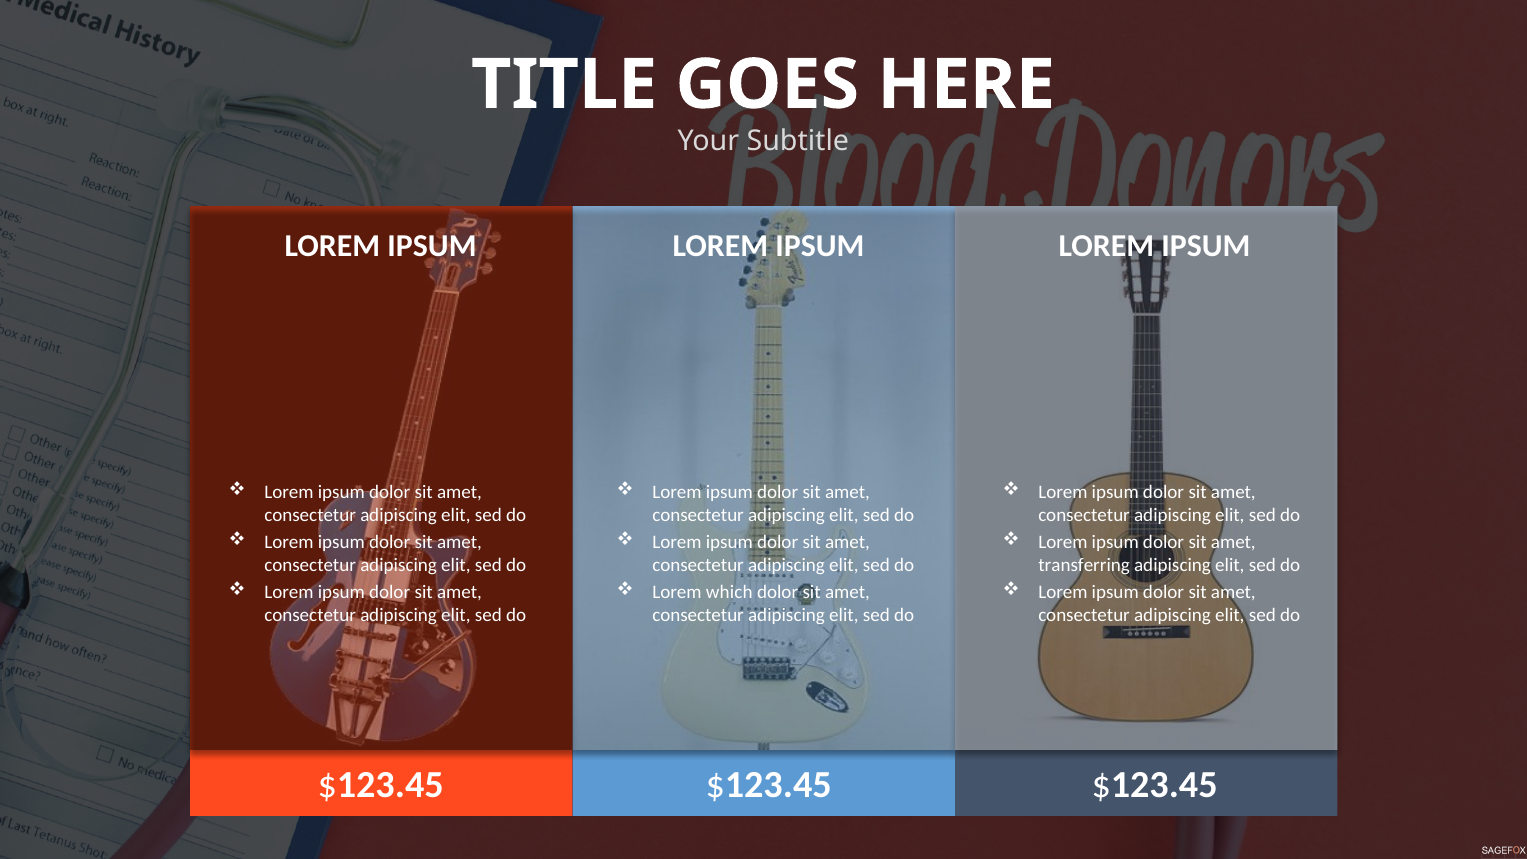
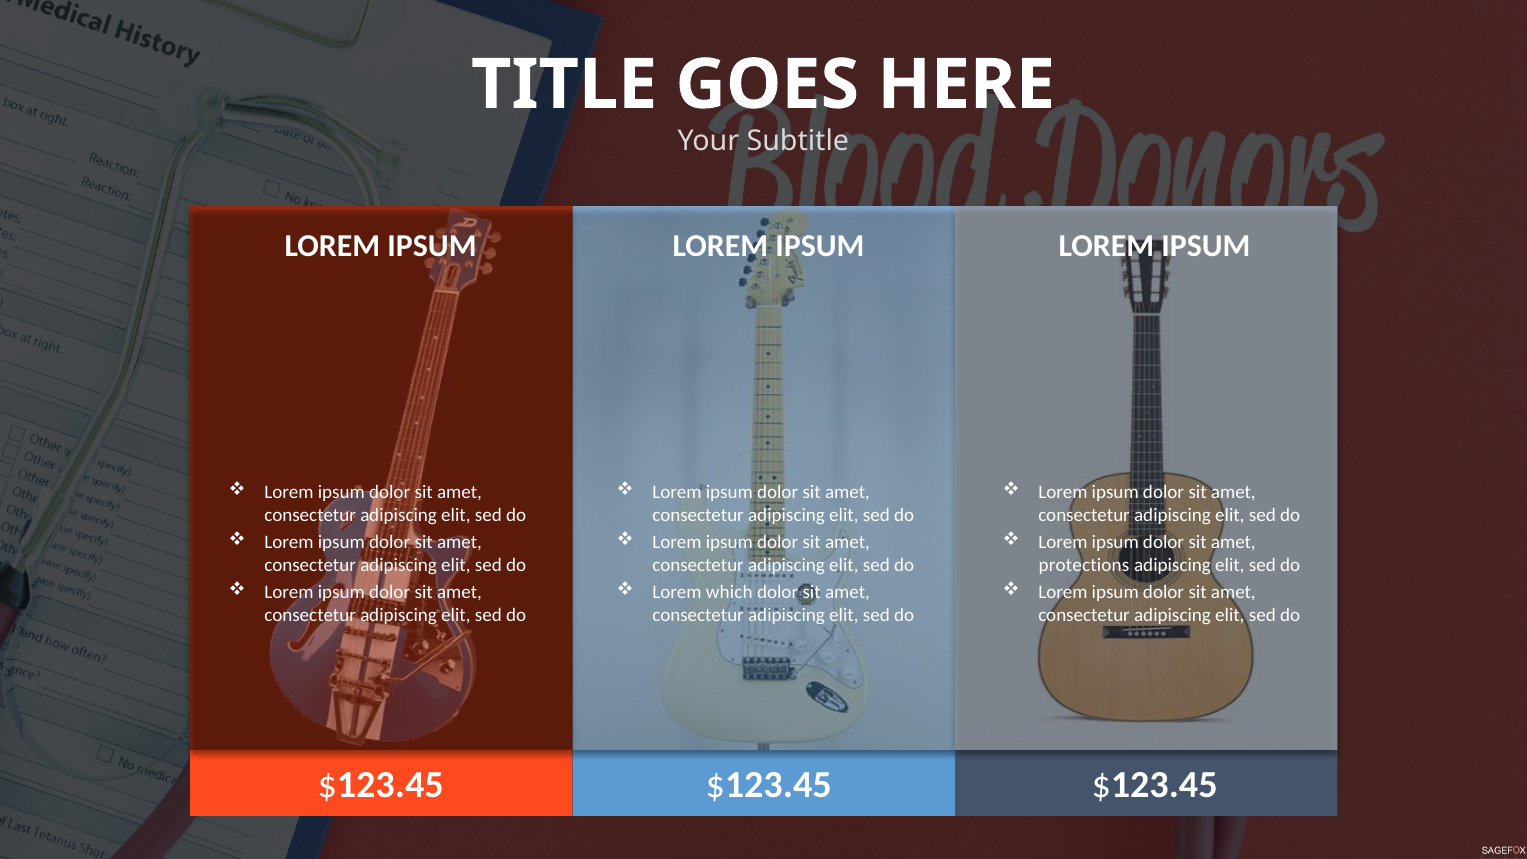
transferring: transferring -> protections
